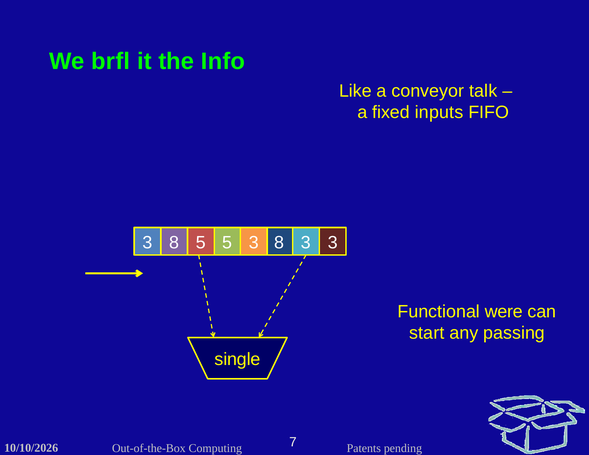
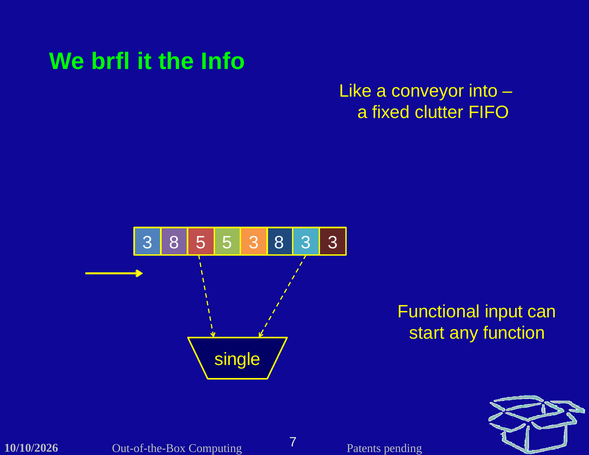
talk: talk -> into
inputs: inputs -> clutter
were: were -> input
passing: passing -> function
